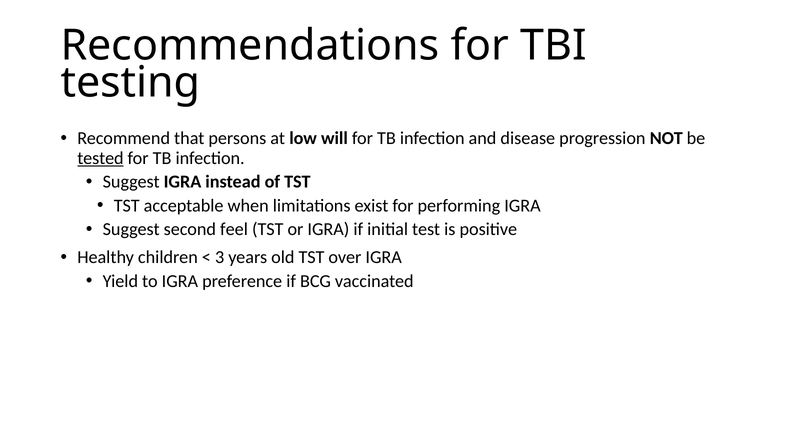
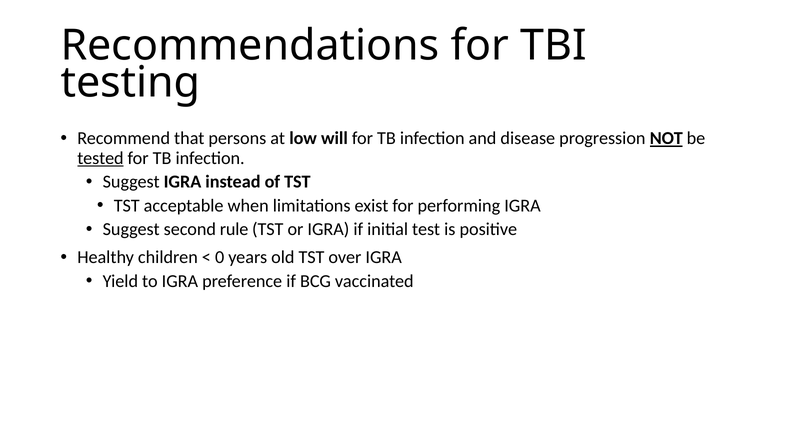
NOT underline: none -> present
feel: feel -> rule
3: 3 -> 0
